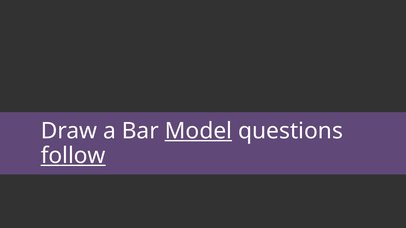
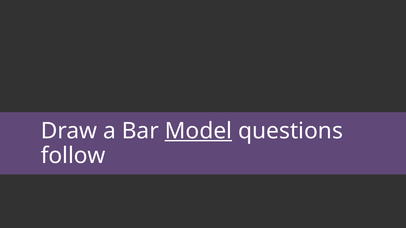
follow underline: present -> none
